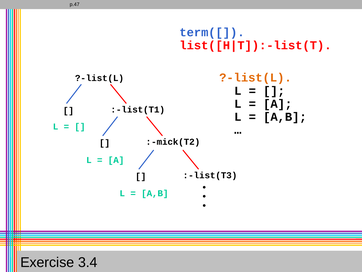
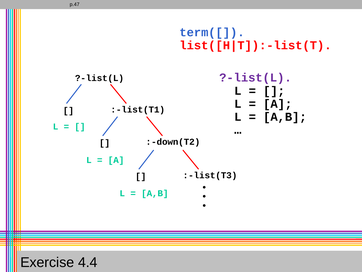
?-list(L at (255, 78) colour: orange -> purple
:-mick(T2: :-mick(T2 -> :-down(T2
3.4: 3.4 -> 4.4
